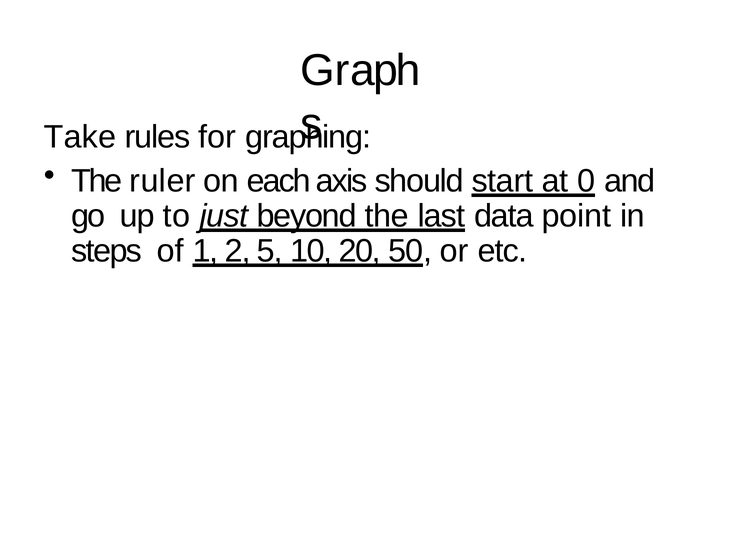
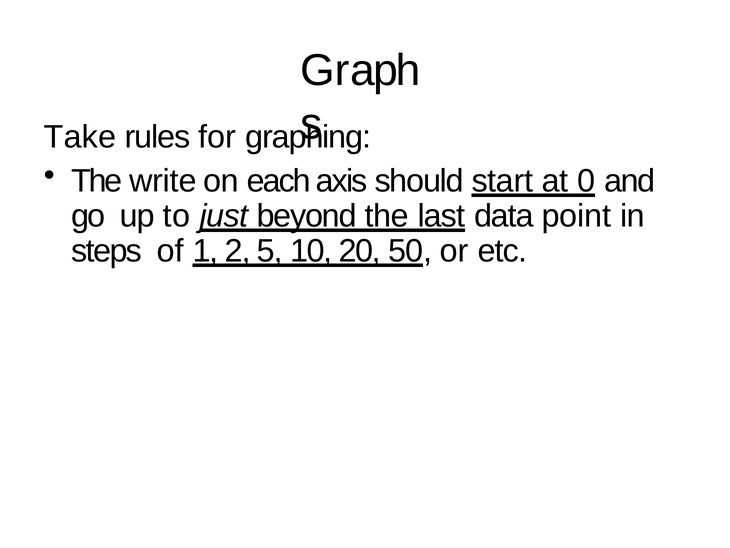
ruler: ruler -> write
